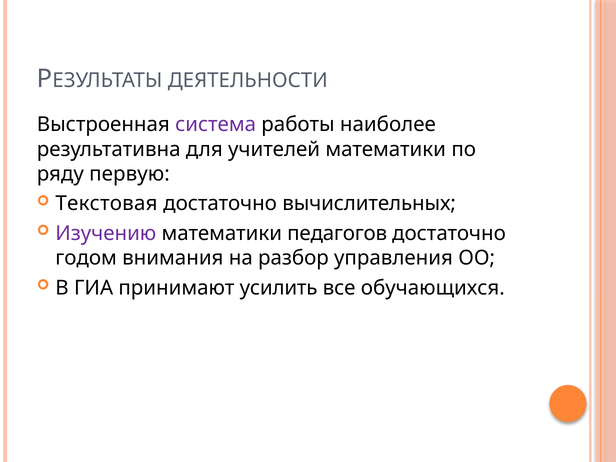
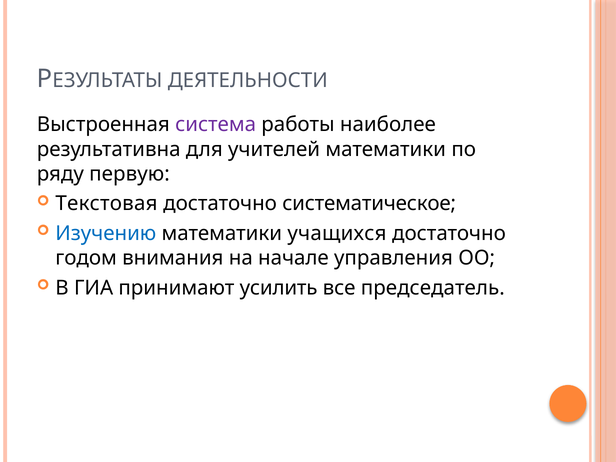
вычислительных: вычислительных -> систематическое
Изучению colour: purple -> blue
педагогов: педагогов -> учащихся
разбор: разбор -> начале
обучающихся: обучающихся -> председатель
